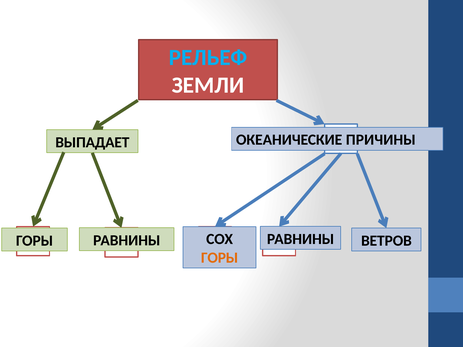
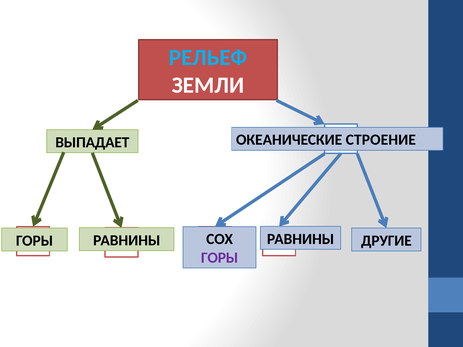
ПРИЧИНЫ: ПРИЧИНЫ -> СТРОЕНИЕ
ВЕТРОВ: ВЕТРОВ -> ДРУГИЕ
ГОРЫ at (220, 258) colour: orange -> purple
